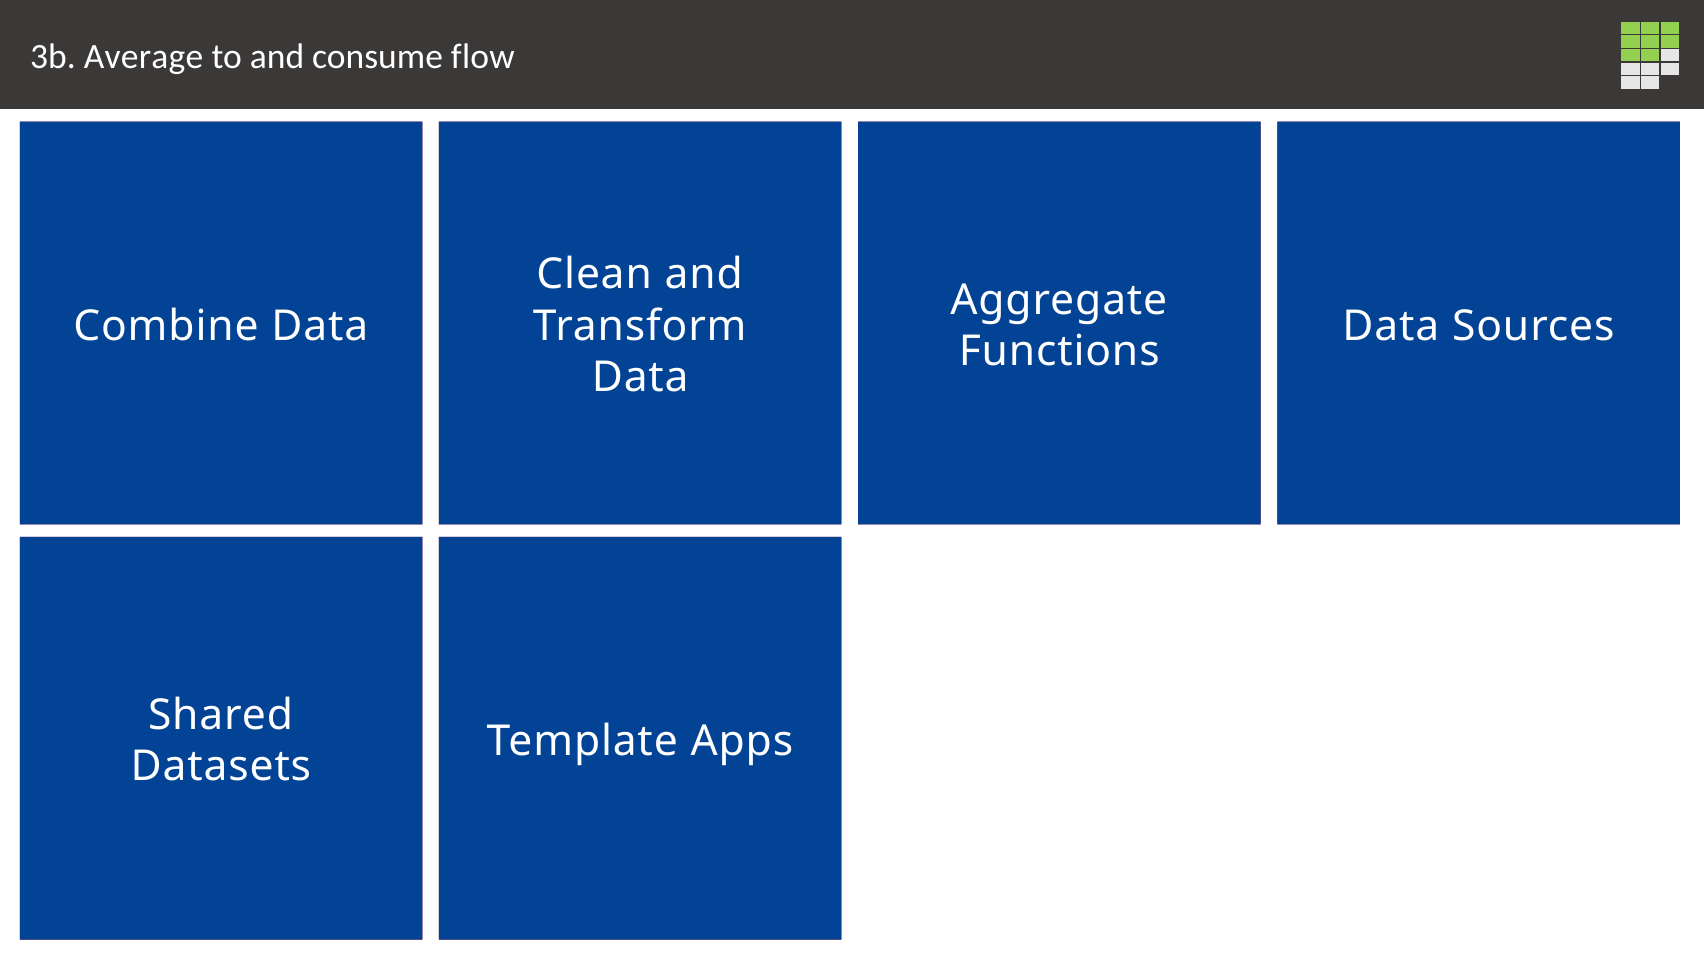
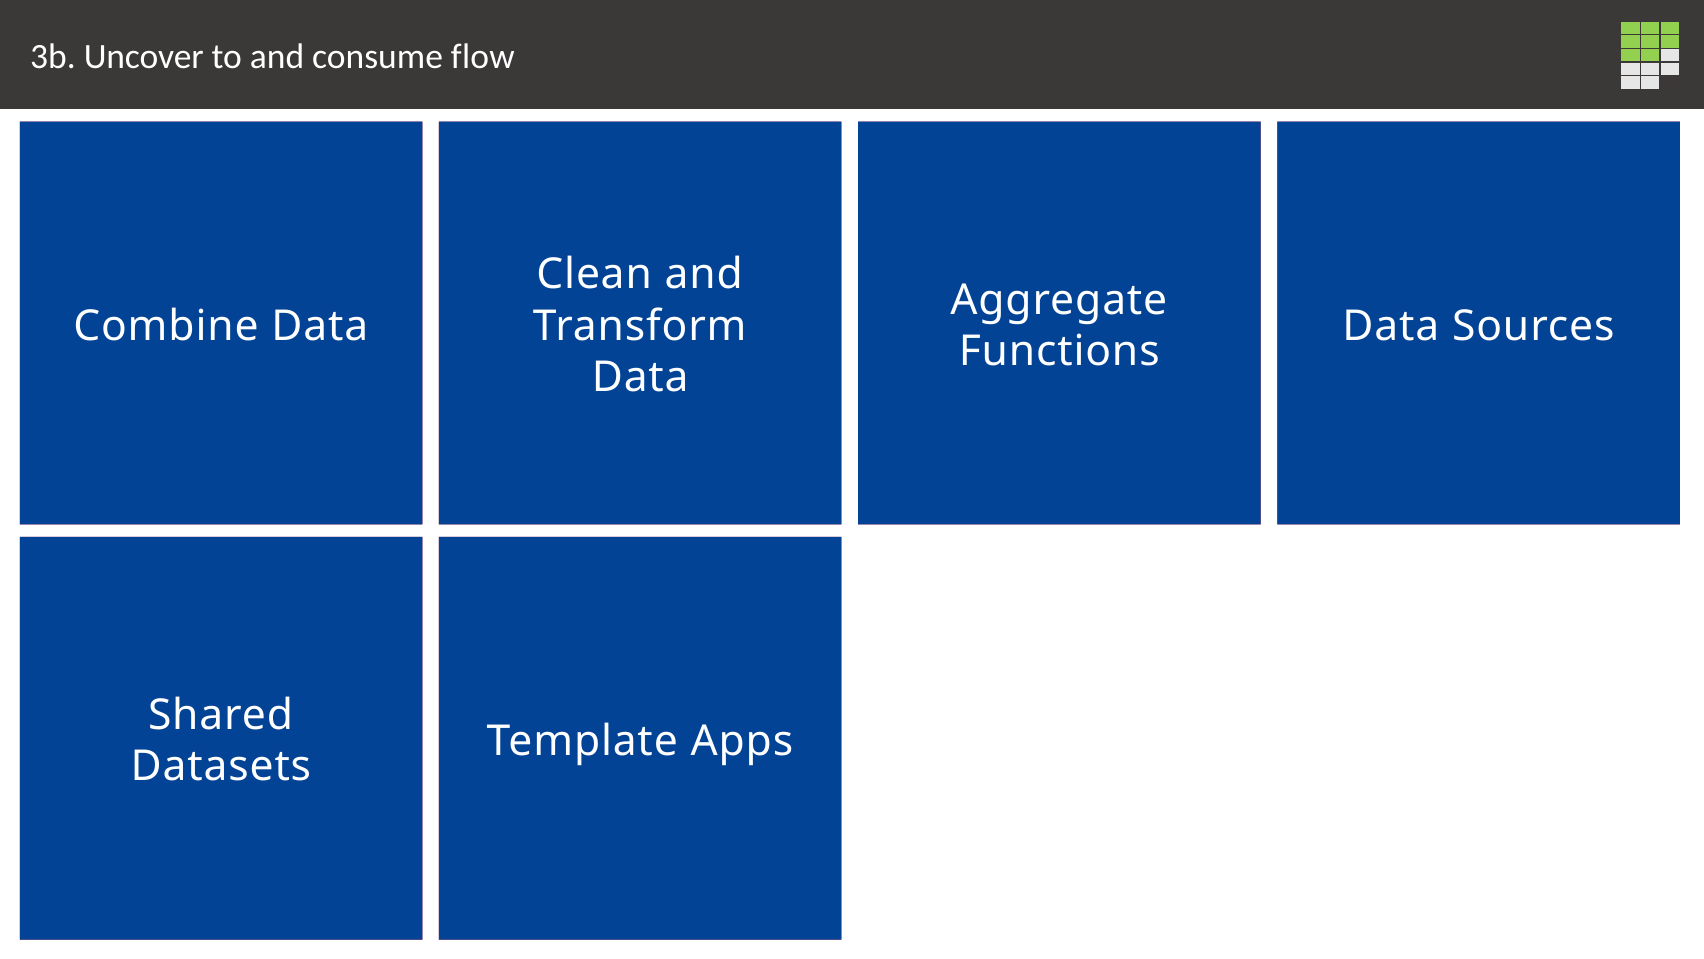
3b Average: Average -> Uncover
